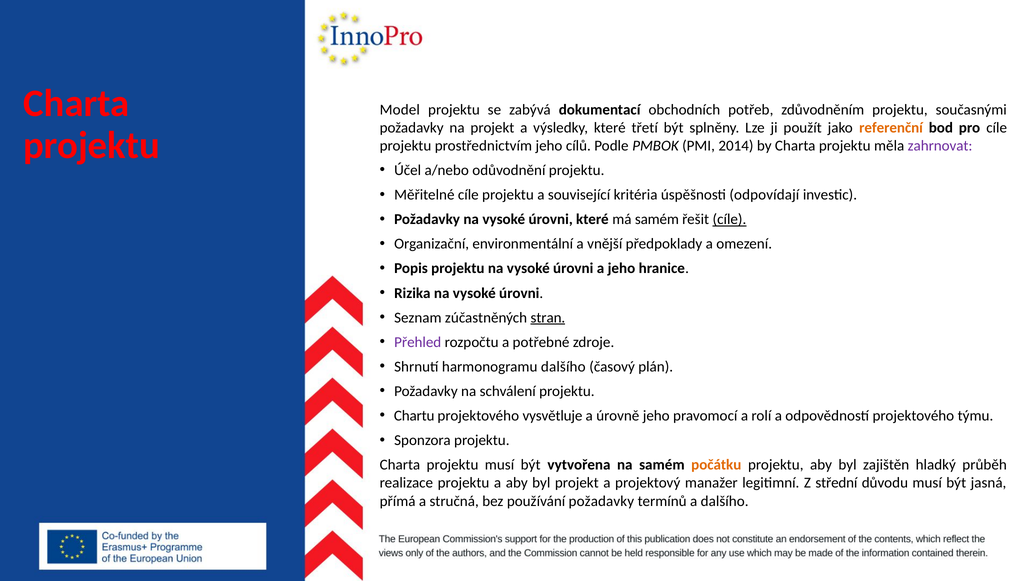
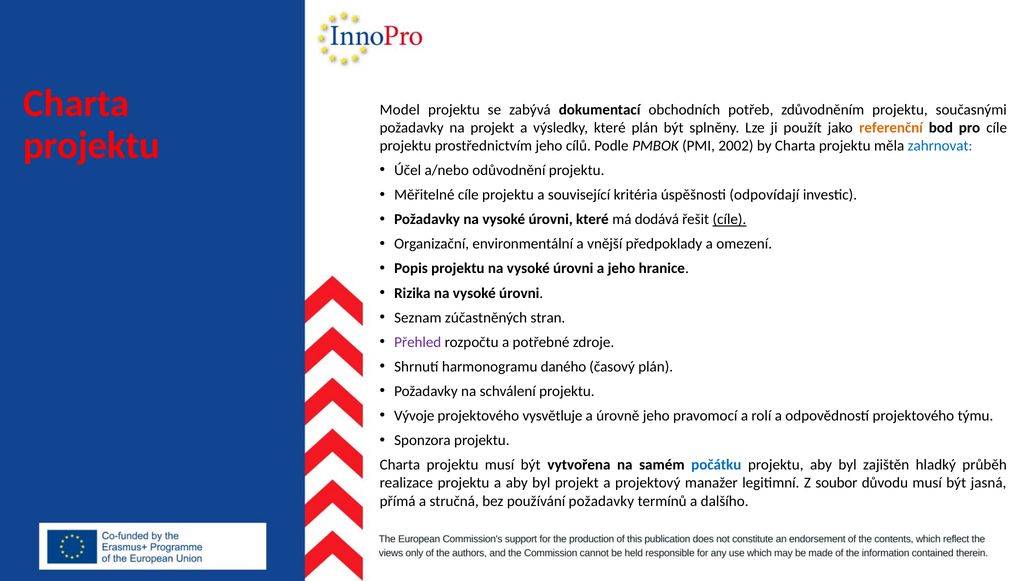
které třetí: třetí -> plán
2014: 2014 -> 2002
zahrnovat colour: purple -> blue
má samém: samém -> dodává
stran underline: present -> none
harmonogramu dalšího: dalšího -> daného
Chartu: Chartu -> Vývoje
počátku colour: orange -> blue
střední: střední -> soubor
